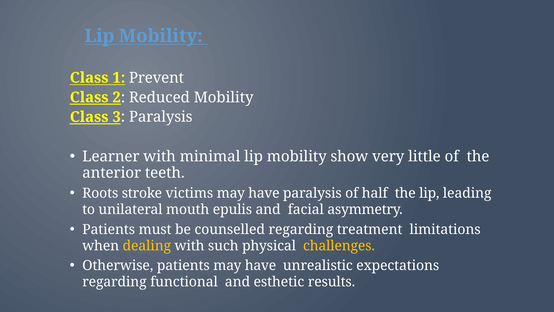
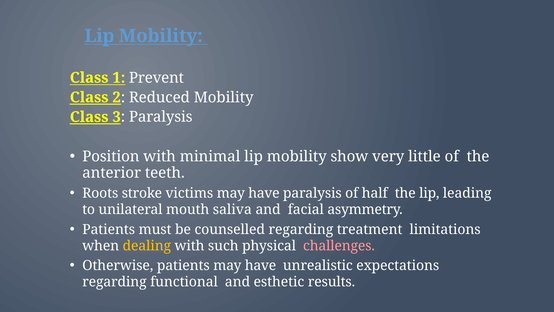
Learner: Learner -> Position
epulis: epulis -> saliva
challenges colour: yellow -> pink
